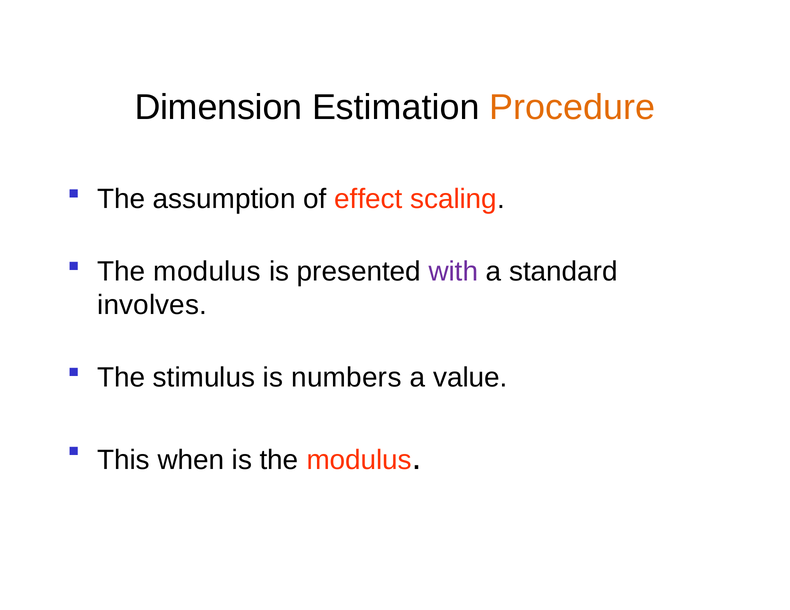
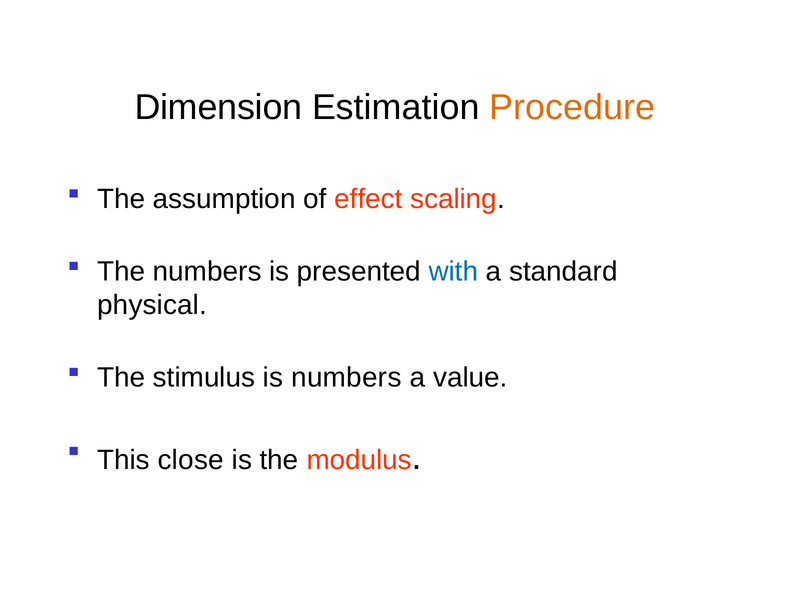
modulus at (207, 272): modulus -> numbers
with colour: purple -> blue
involves: involves -> physical
when: when -> close
